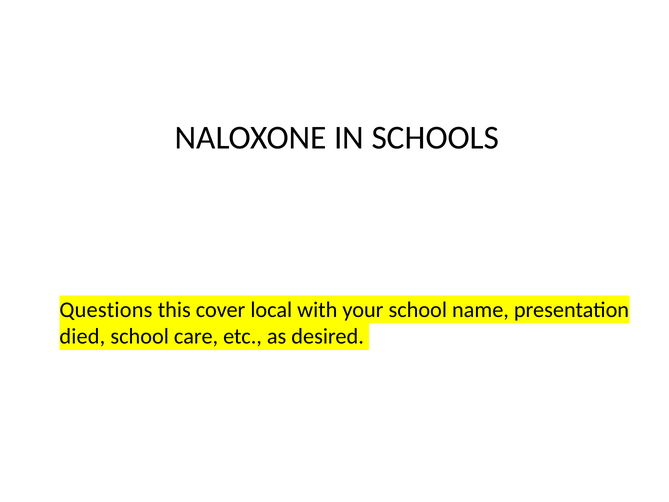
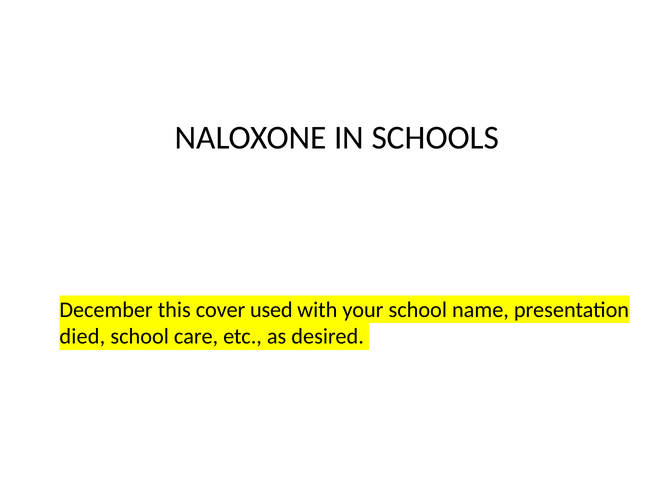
Questions: Questions -> December
local: local -> used
